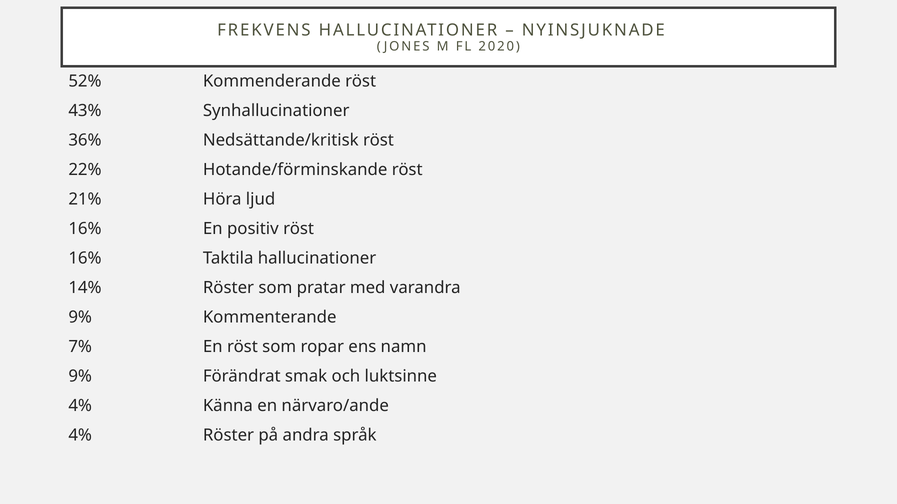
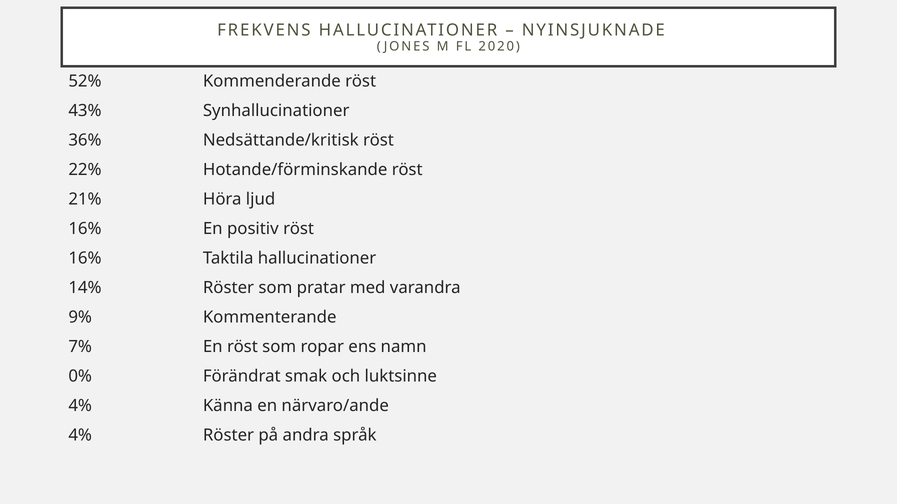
9% at (80, 376): 9% -> 0%
